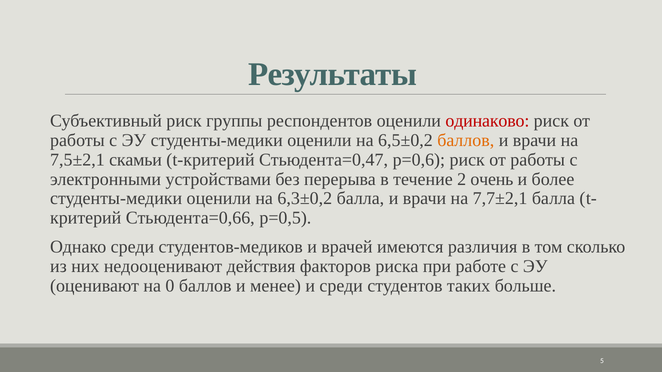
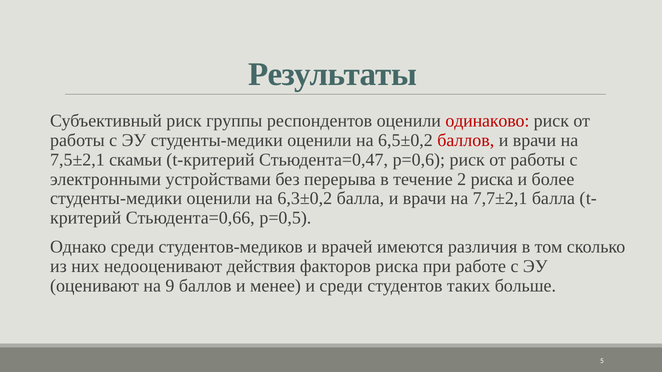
баллов at (466, 140) colour: orange -> red
2 очень: очень -> риска
0: 0 -> 9
